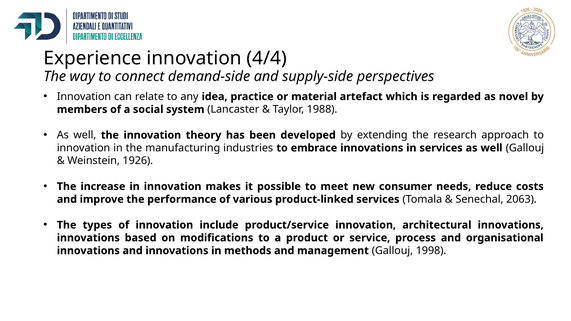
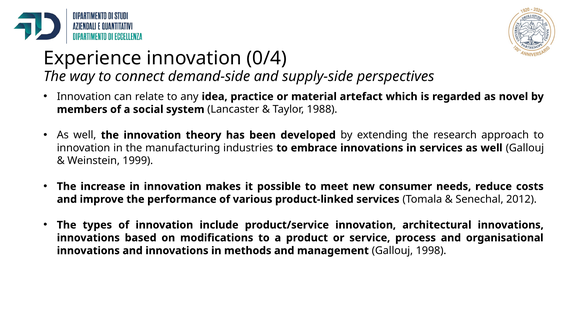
4/4: 4/4 -> 0/4
1926: 1926 -> 1999
2063: 2063 -> 2012
